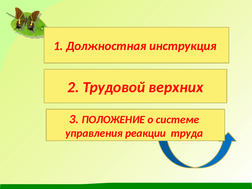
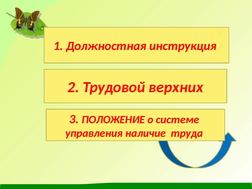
реакции: реакции -> наличие
